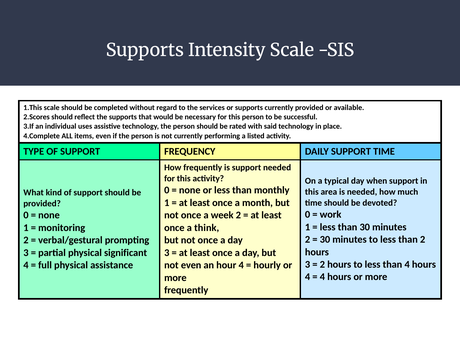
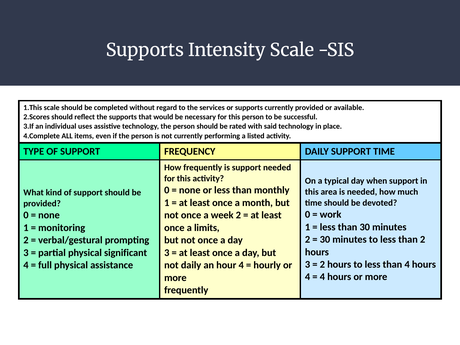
think: think -> limits
not even: even -> daily
